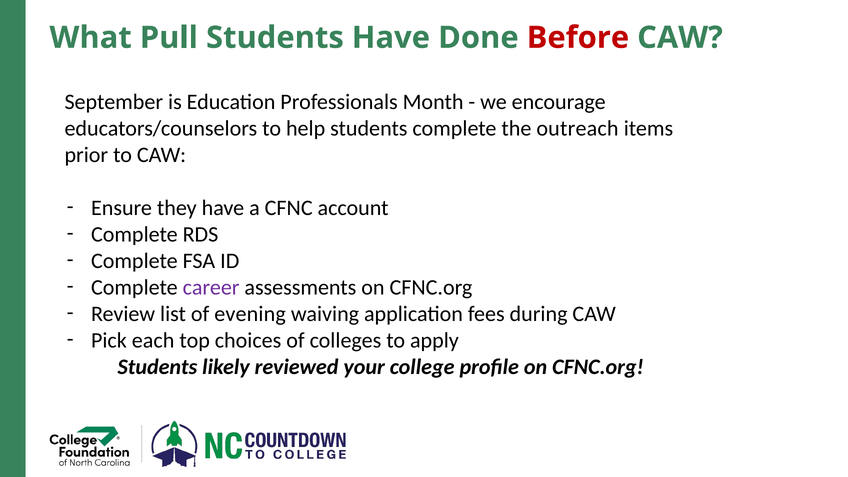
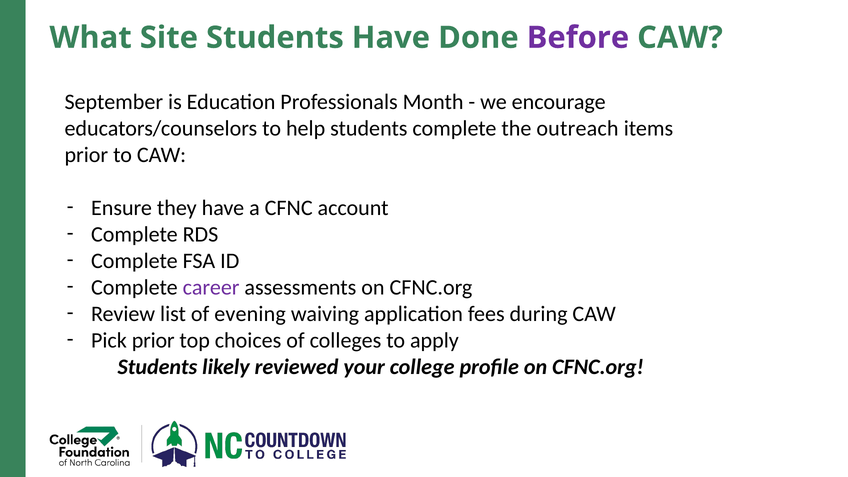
Pull: Pull -> Site
Before colour: red -> purple
Pick each: each -> prior
